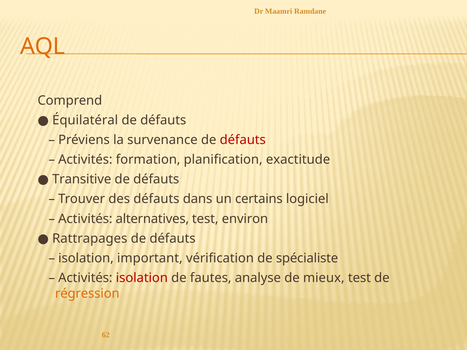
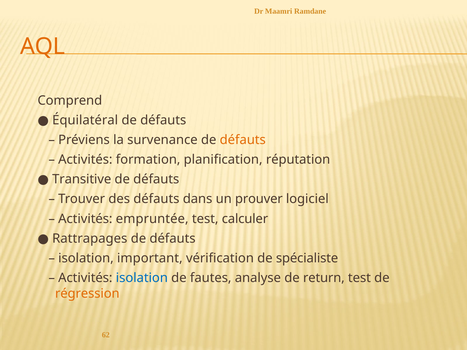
défauts at (243, 140) colour: red -> orange
exactitude: exactitude -> réputation
certains: certains -> prouver
alternatives: alternatives -> empruntée
environ: environ -> calculer
isolation at (142, 278) colour: red -> blue
mieux: mieux -> return
